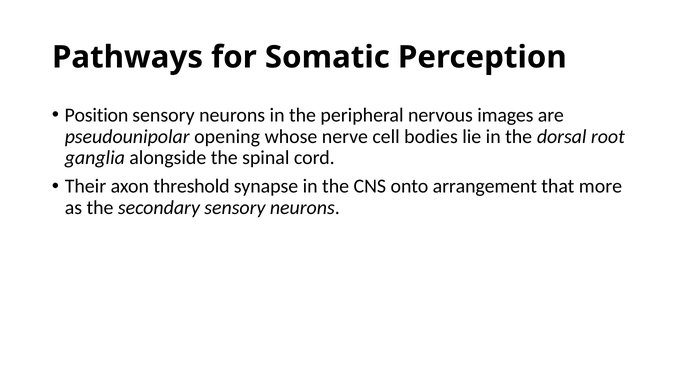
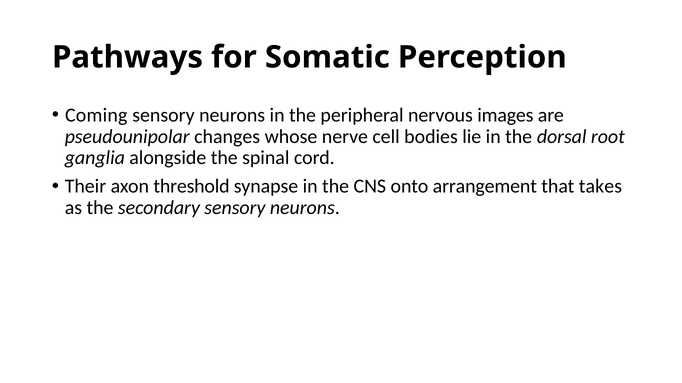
Position: Position -> Coming
opening: opening -> changes
more: more -> takes
